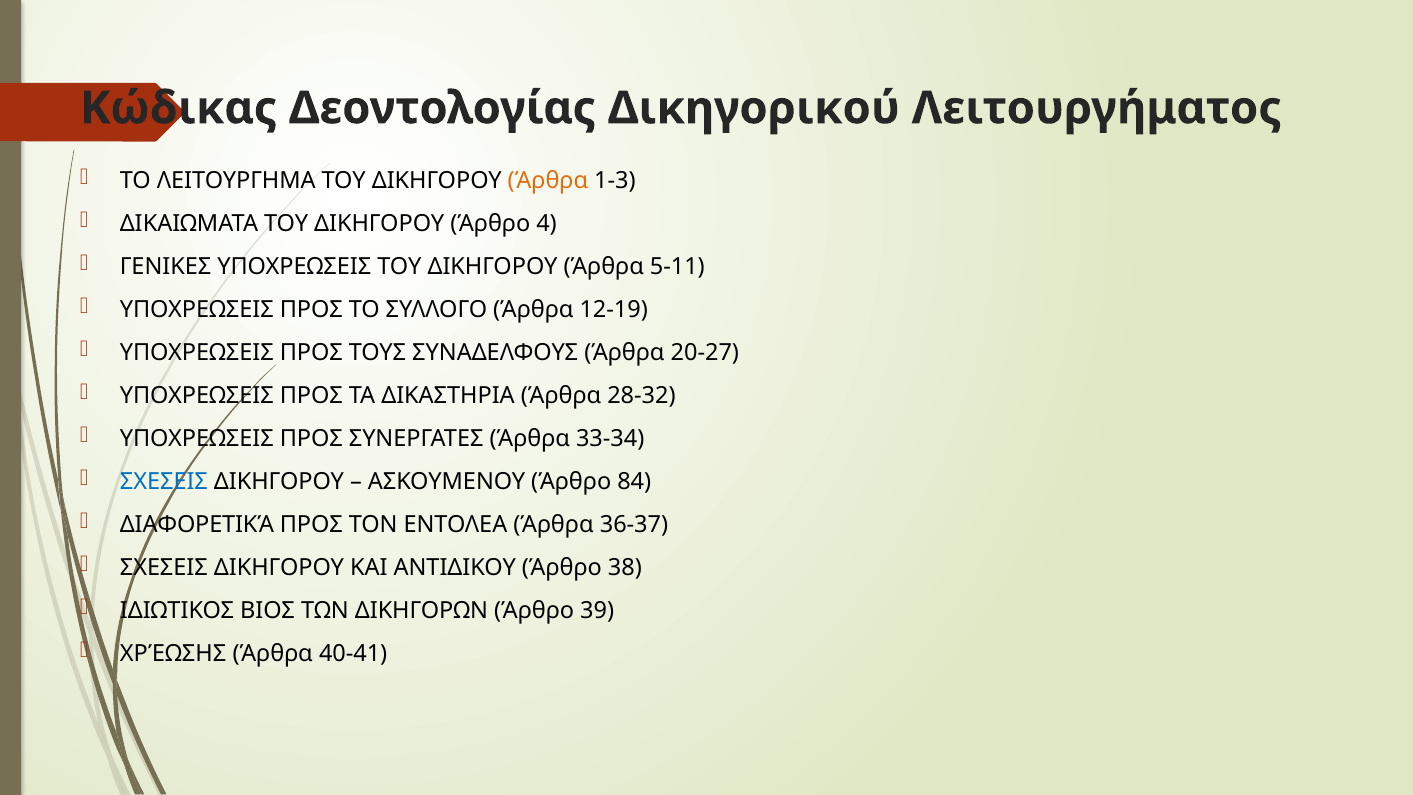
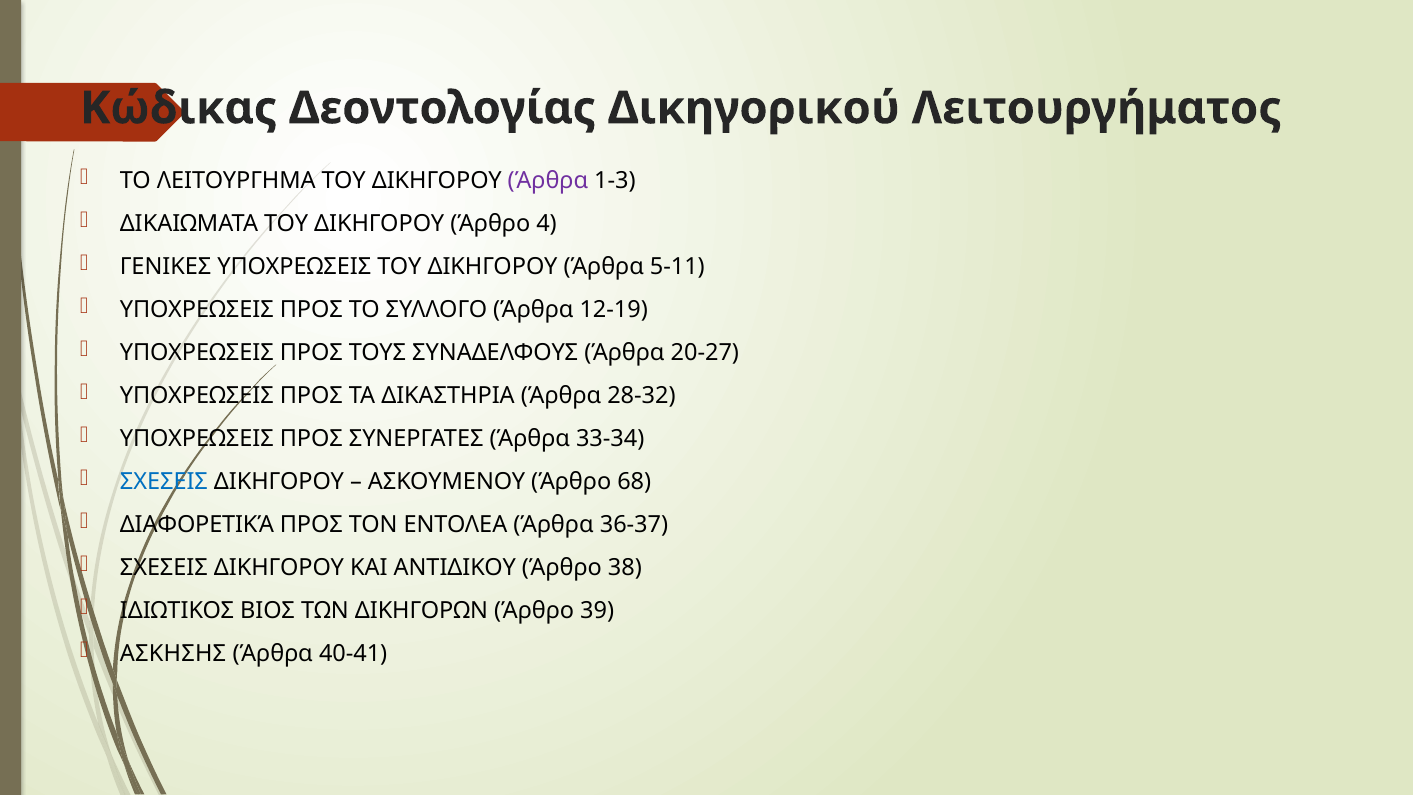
Άρθρα at (548, 181) colour: orange -> purple
84: 84 -> 68
ΧΡΈΩΣΗΣ: ΧΡΈΩΣΗΣ -> ΑΣΚΗΣΗΣ
